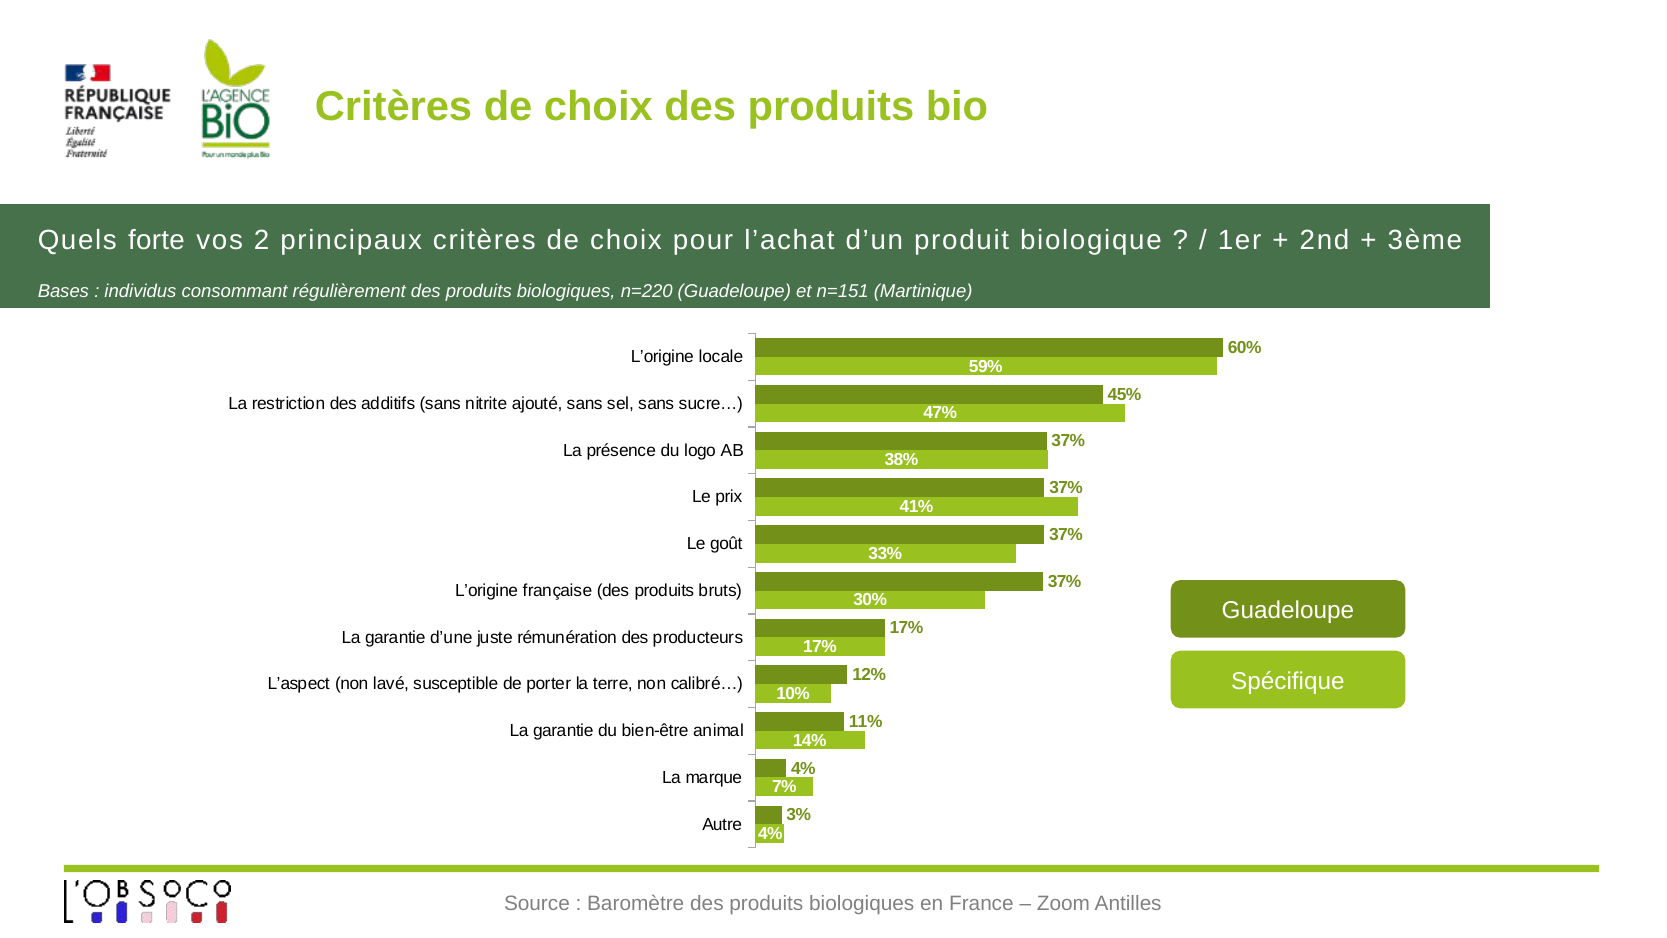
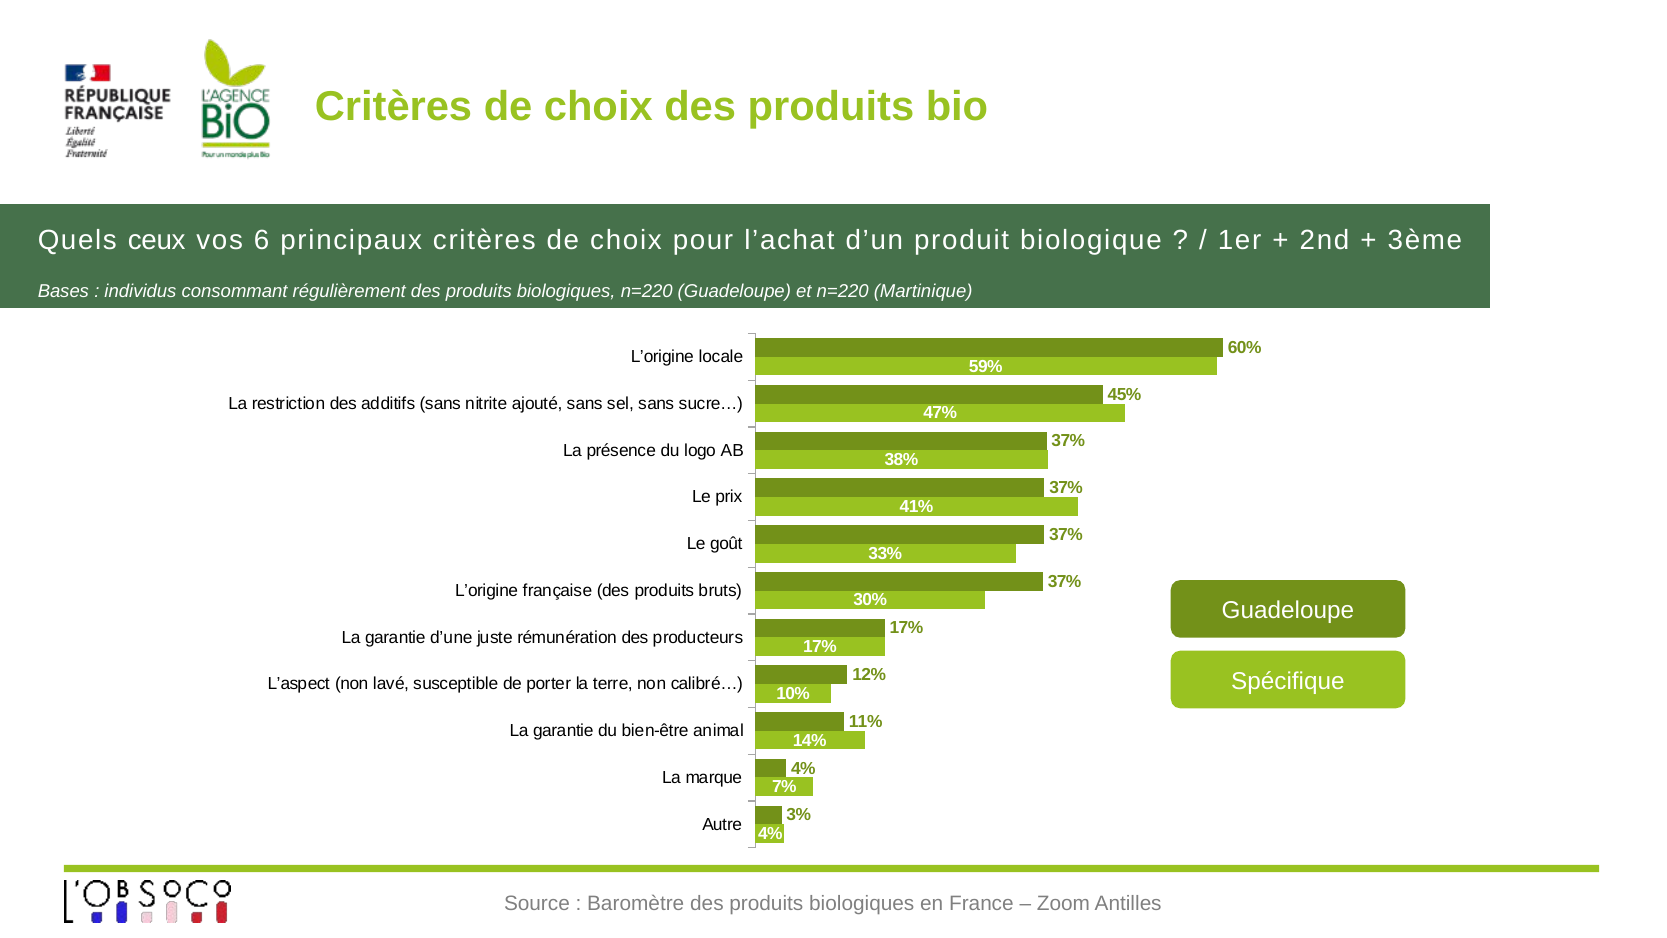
forte: forte -> ceux
2: 2 -> 6
et n=151: n=151 -> n=220
